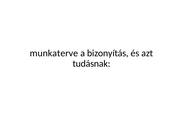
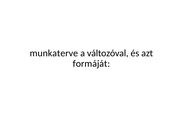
bizonyítás: bizonyítás -> változóval
tudásnak: tudásnak -> formáját
